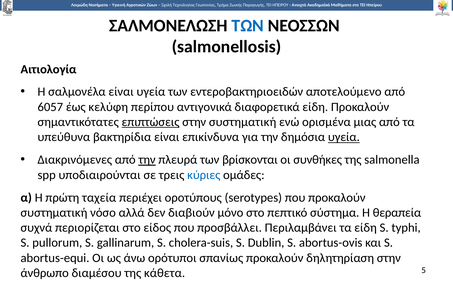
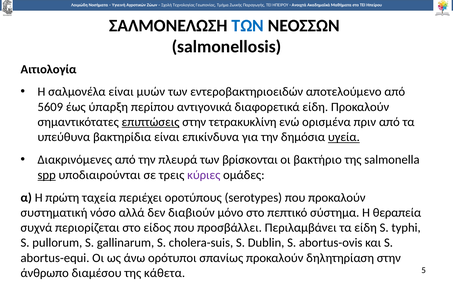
είναι υγεία: υγεία -> μυών
6057: 6057 -> 5609
κελύφη: κελύφη -> ύπαρξη
στην συστηματική: συστηματική -> τετρακυκλίνη
μιας: μιας -> πριν
την at (147, 160) underline: present -> none
συνθήκες: συνθήκες -> βακτήριο
spp underline: none -> present
κύριες colour: blue -> purple
